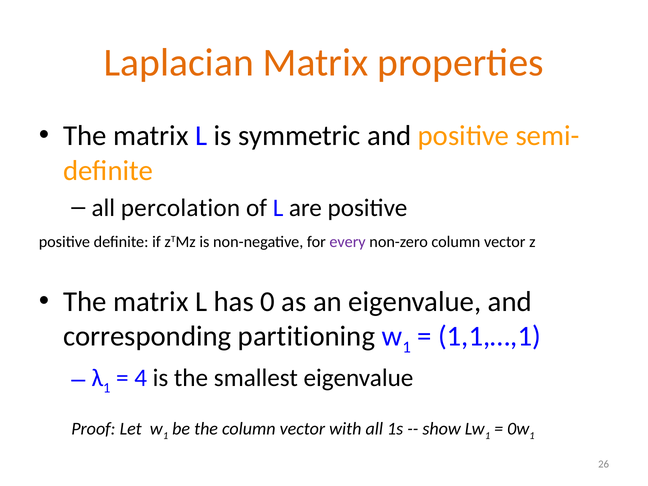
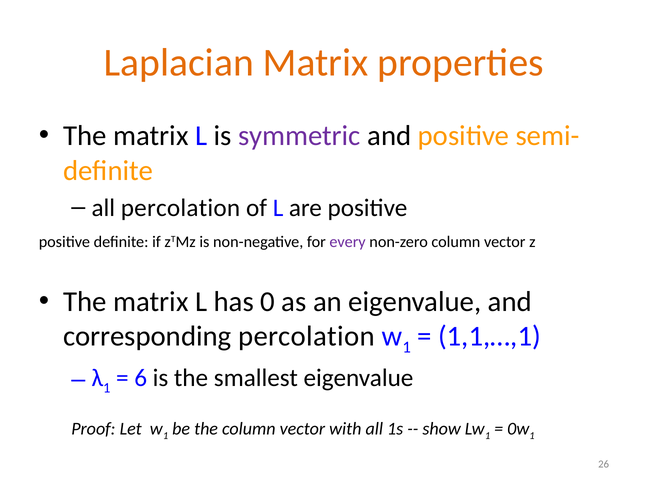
symmetric colour: black -> purple
corresponding partitioning: partitioning -> percolation
4: 4 -> 6
